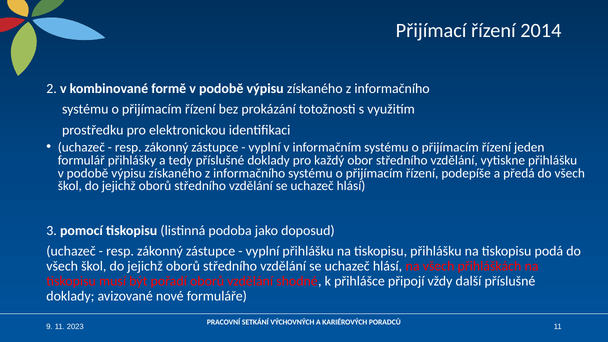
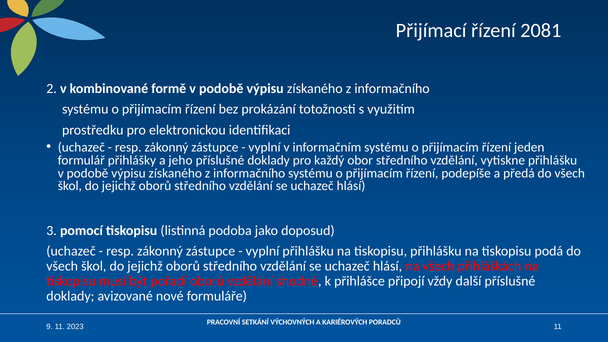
2014: 2014 -> 2081
tedy: tedy -> jeho
